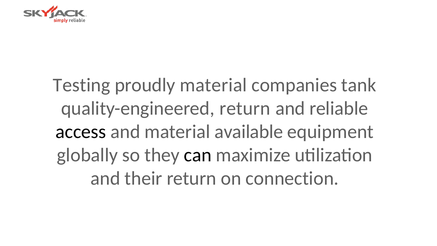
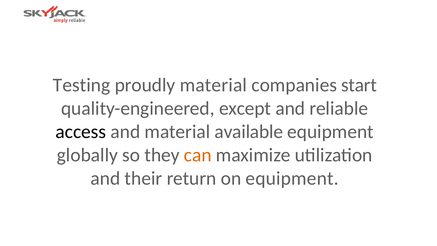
tank: tank -> start
quality-engineered return: return -> except
can colour: black -> orange
on connection: connection -> equipment
